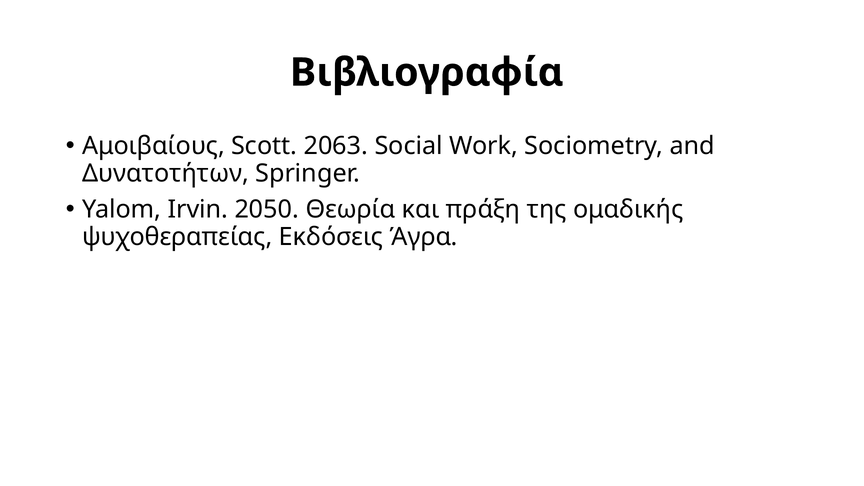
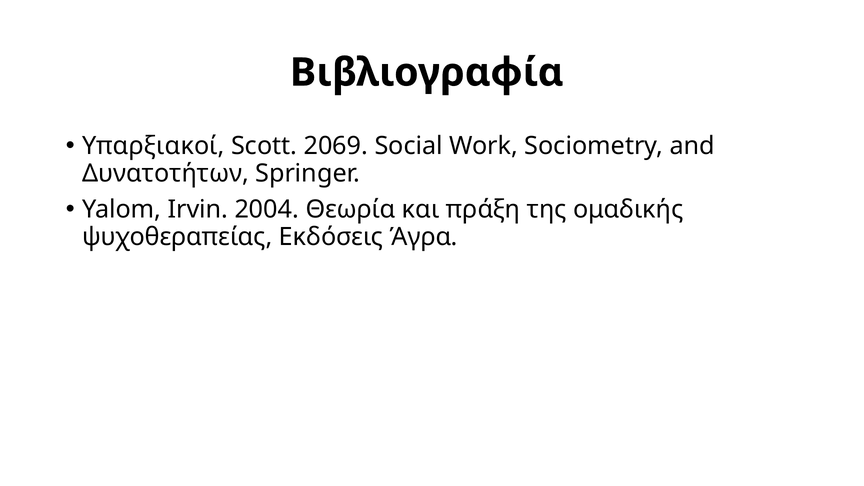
Αμοιβαίους: Αμοιβαίους -> Υπαρξιακοί
2063: 2063 -> 2069
2050: 2050 -> 2004
